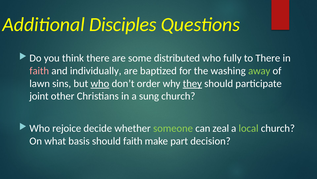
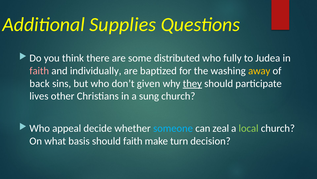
Disciples: Disciples -> Supplies
to There: There -> Judea
away colour: light green -> yellow
lawn: lawn -> back
who at (100, 83) underline: present -> none
order: order -> given
joint: joint -> lives
rejoice: rejoice -> appeal
someone colour: light green -> light blue
part: part -> turn
